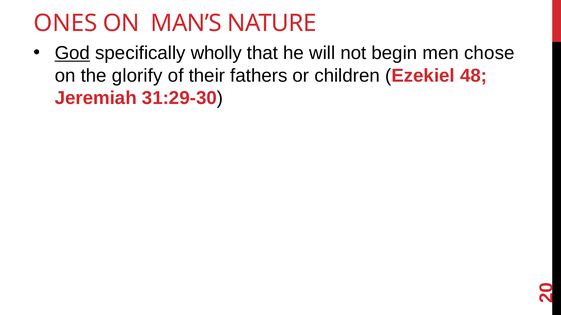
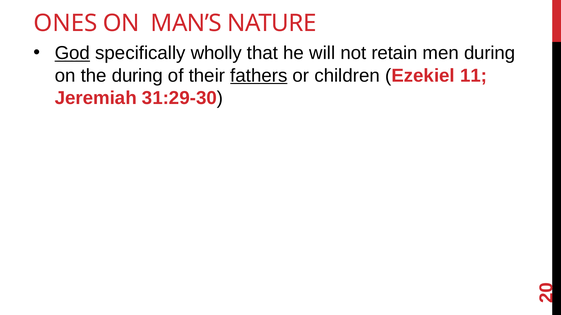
begin: begin -> retain
men chose: chose -> during
the glorify: glorify -> during
fathers underline: none -> present
48: 48 -> 11
